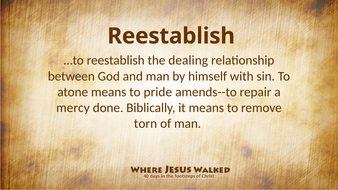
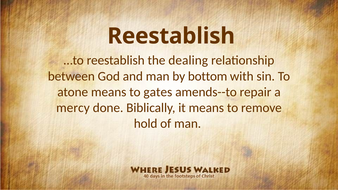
himself: himself -> bottom
pride: pride -> gates
torn: torn -> hold
